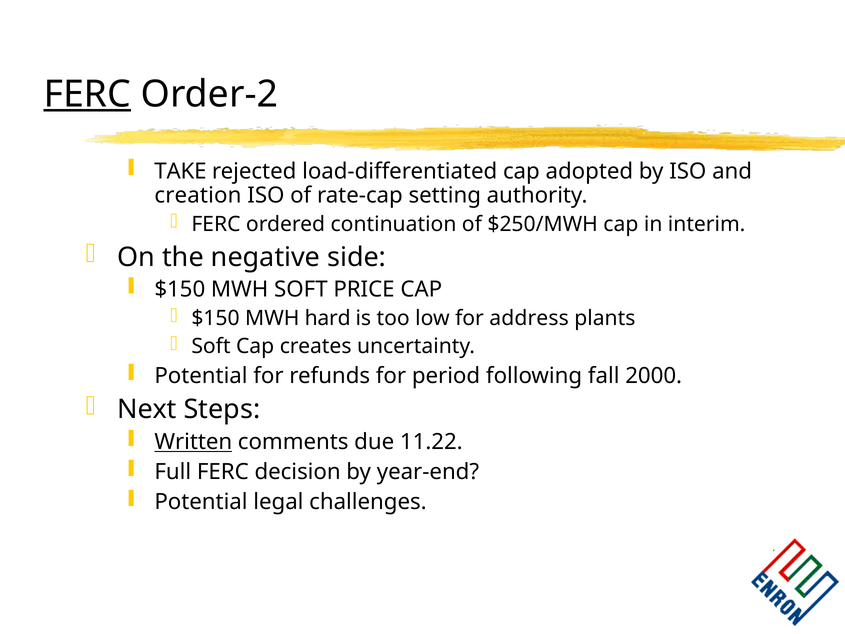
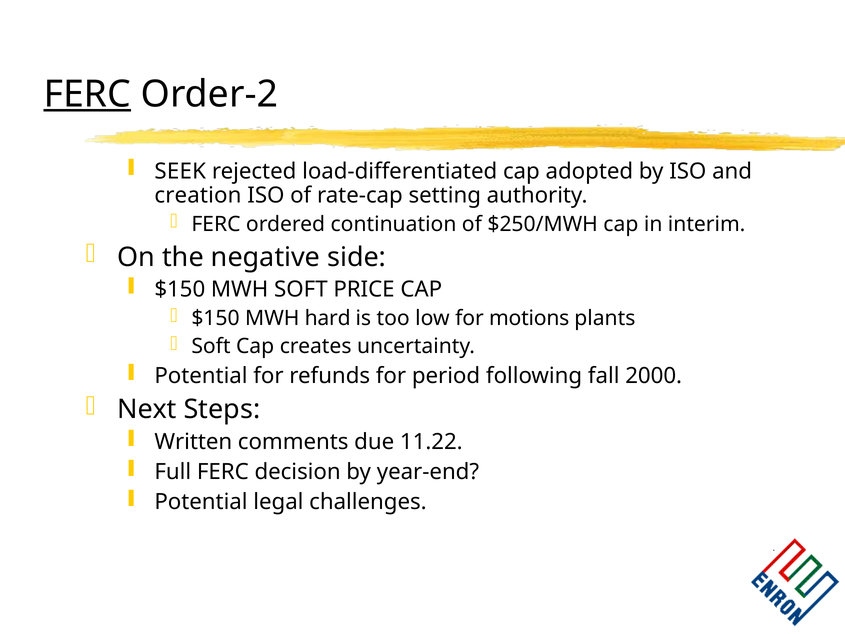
TAKE: TAKE -> SEEK
address: address -> motions
Written underline: present -> none
